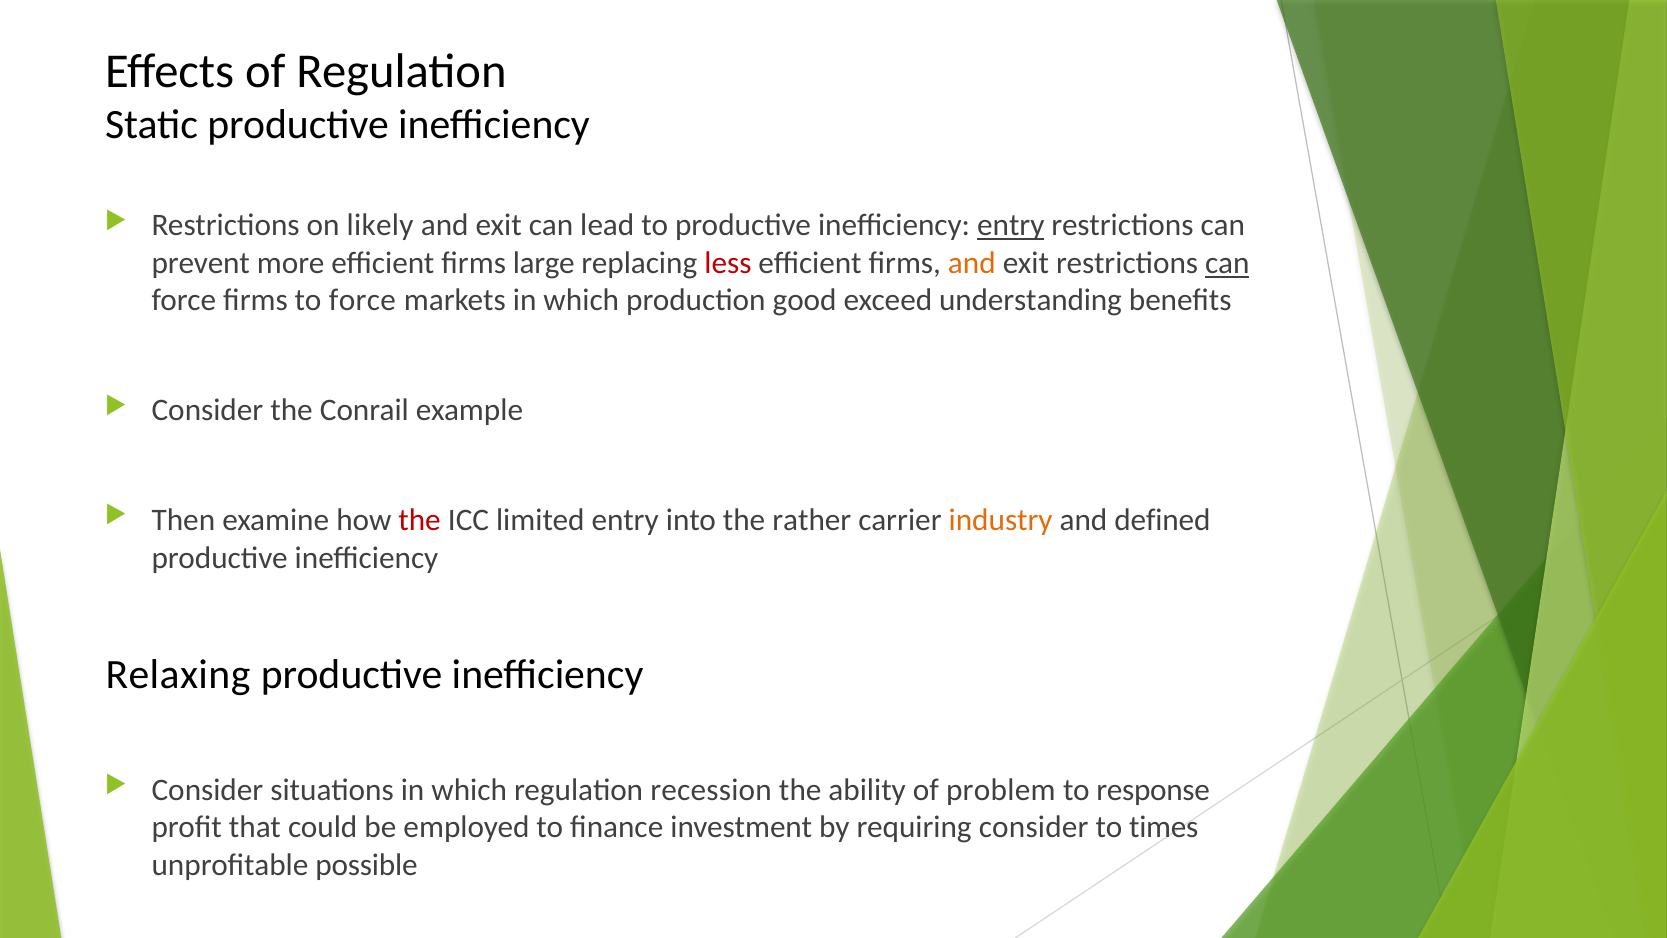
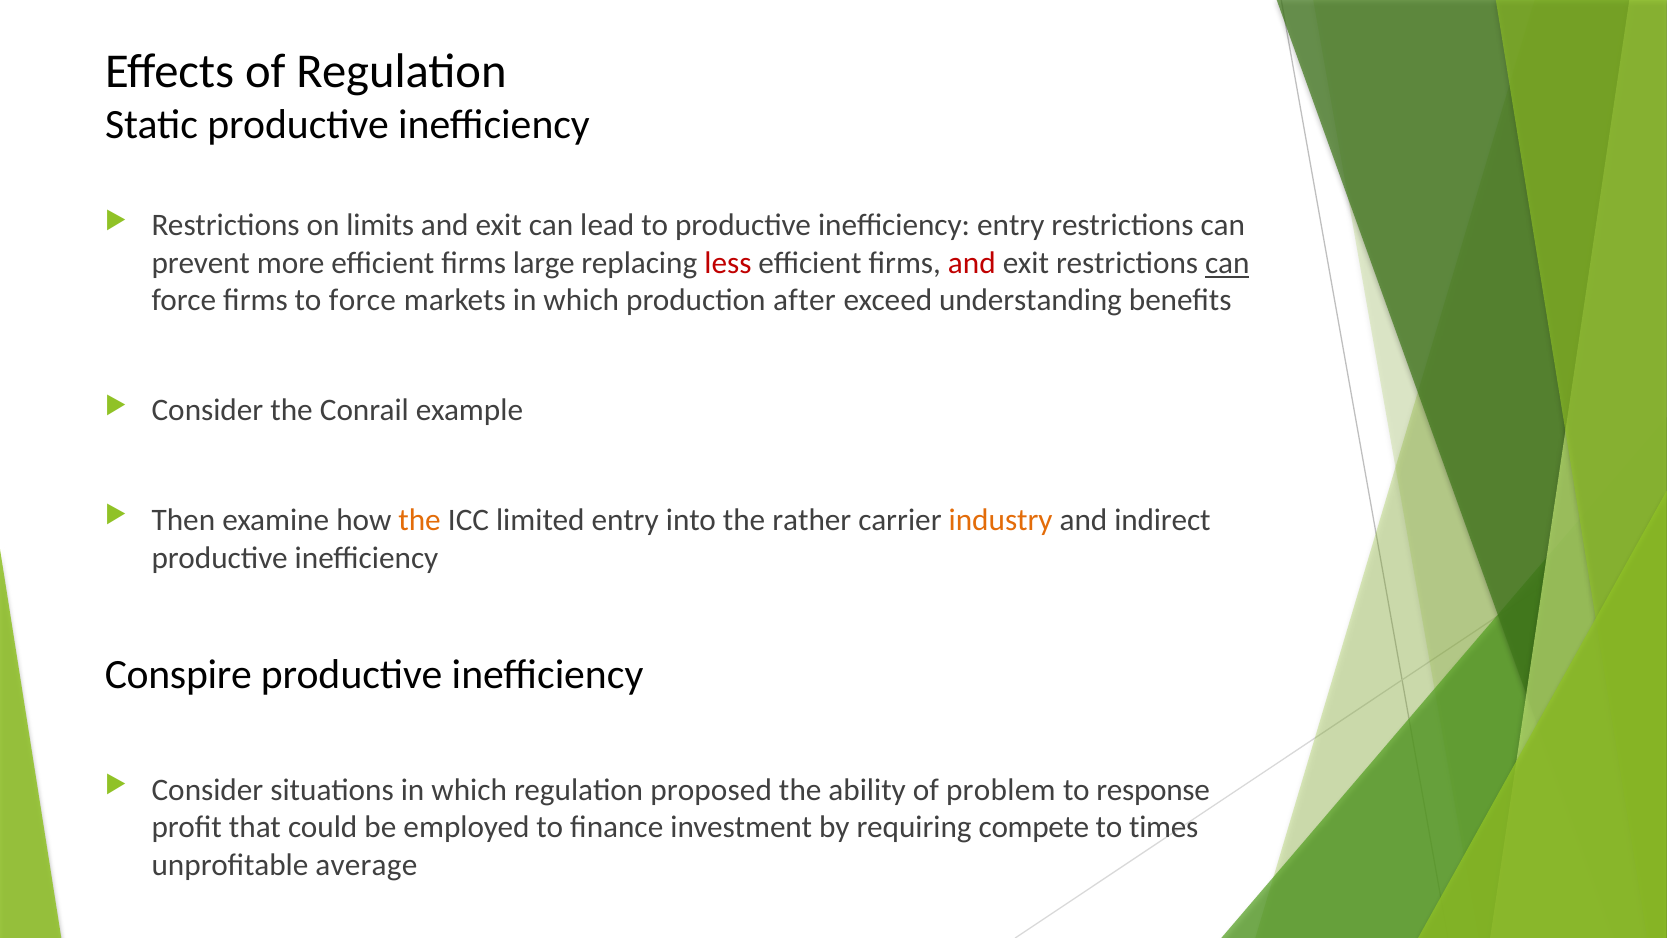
likely: likely -> limits
entry at (1011, 226) underline: present -> none
and at (972, 263) colour: orange -> red
good: good -> after
the at (420, 520) colour: red -> orange
defined: defined -> indirect
Relaxing: Relaxing -> Conspire
recession: recession -> proposed
requiring consider: consider -> compete
possible: possible -> average
